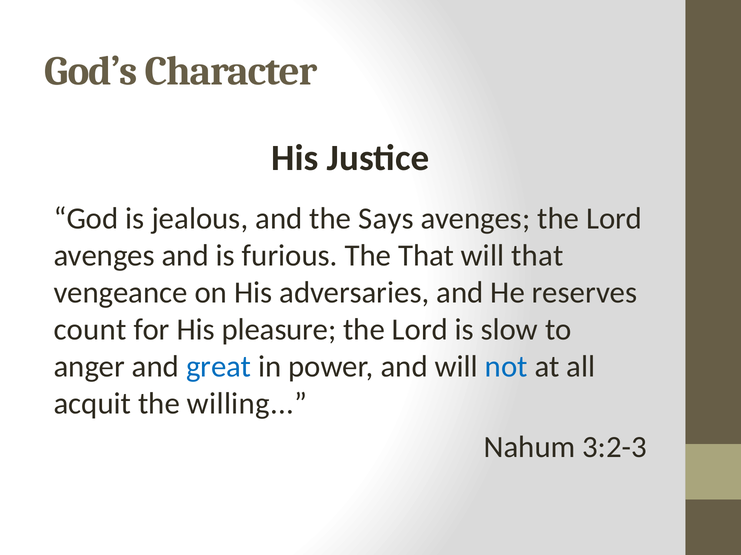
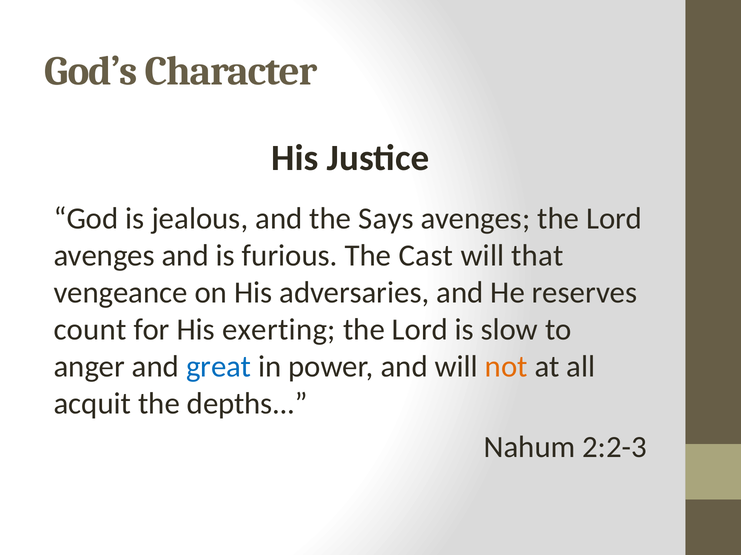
The That: That -> Cast
pleasure: pleasure -> exerting
not colour: blue -> orange
willing: willing -> depths
3:2-3: 3:2-3 -> 2:2-3
